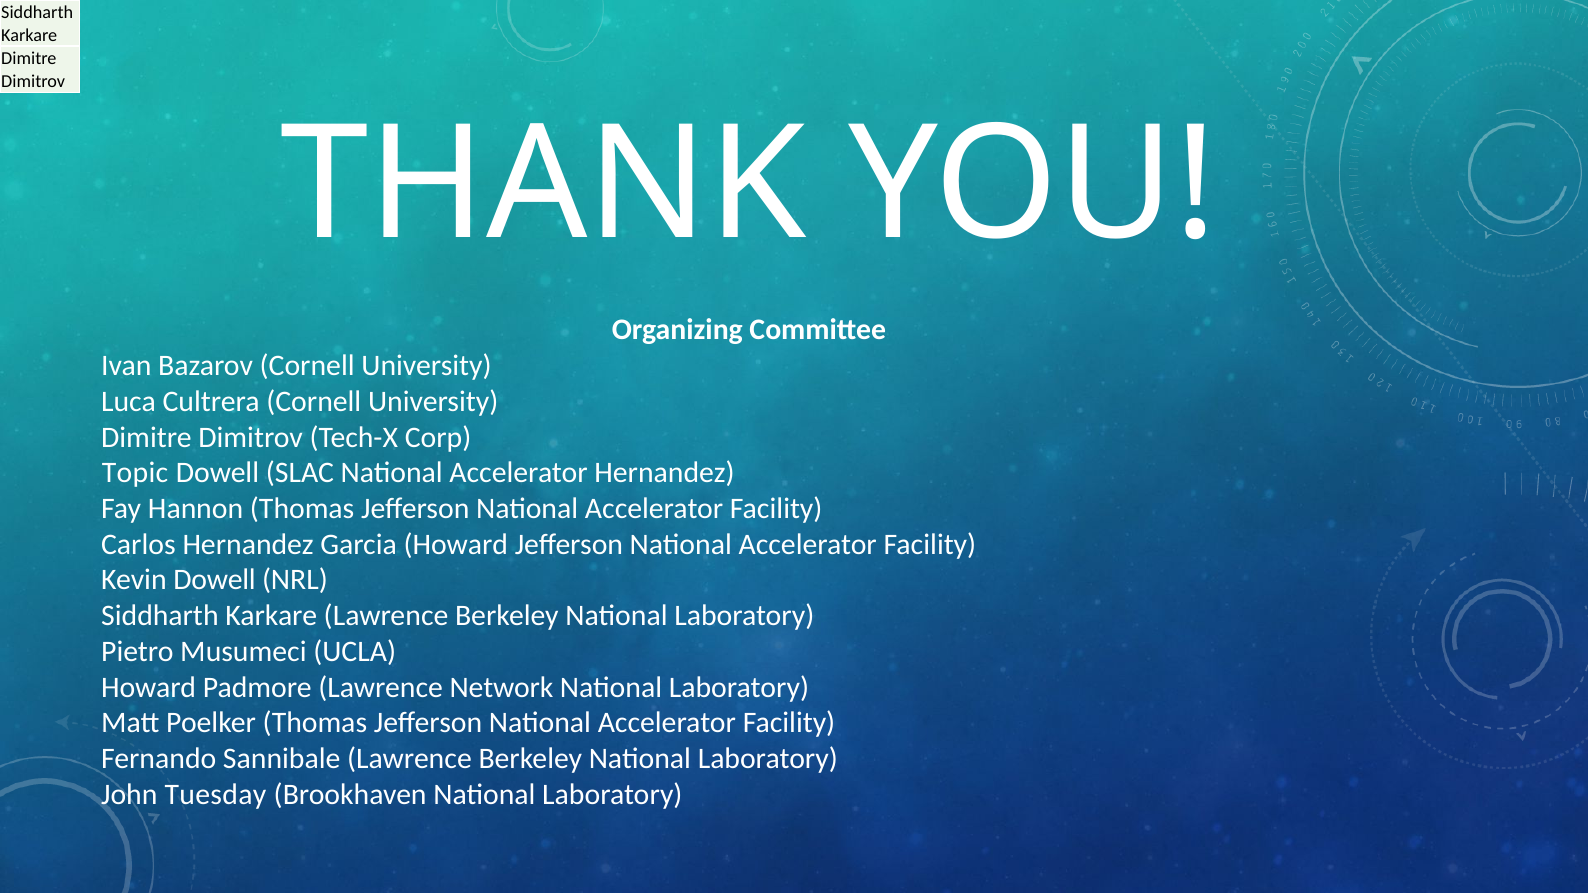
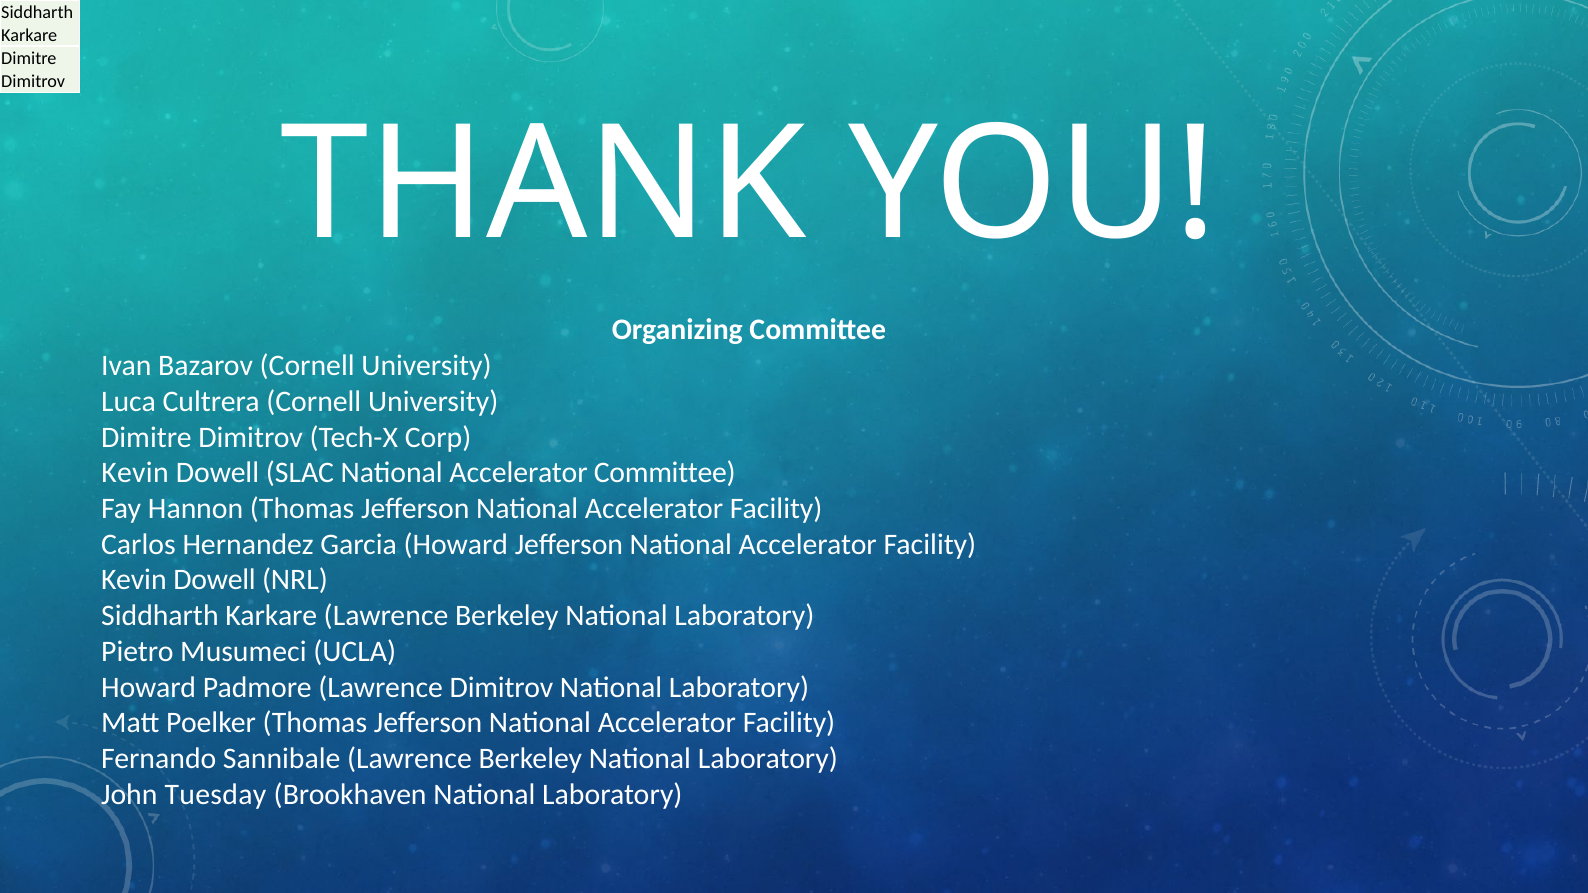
Topic at (135, 473): Topic -> Kevin
Accelerator Hernandez: Hernandez -> Committee
Lawrence Network: Network -> Dimitrov
